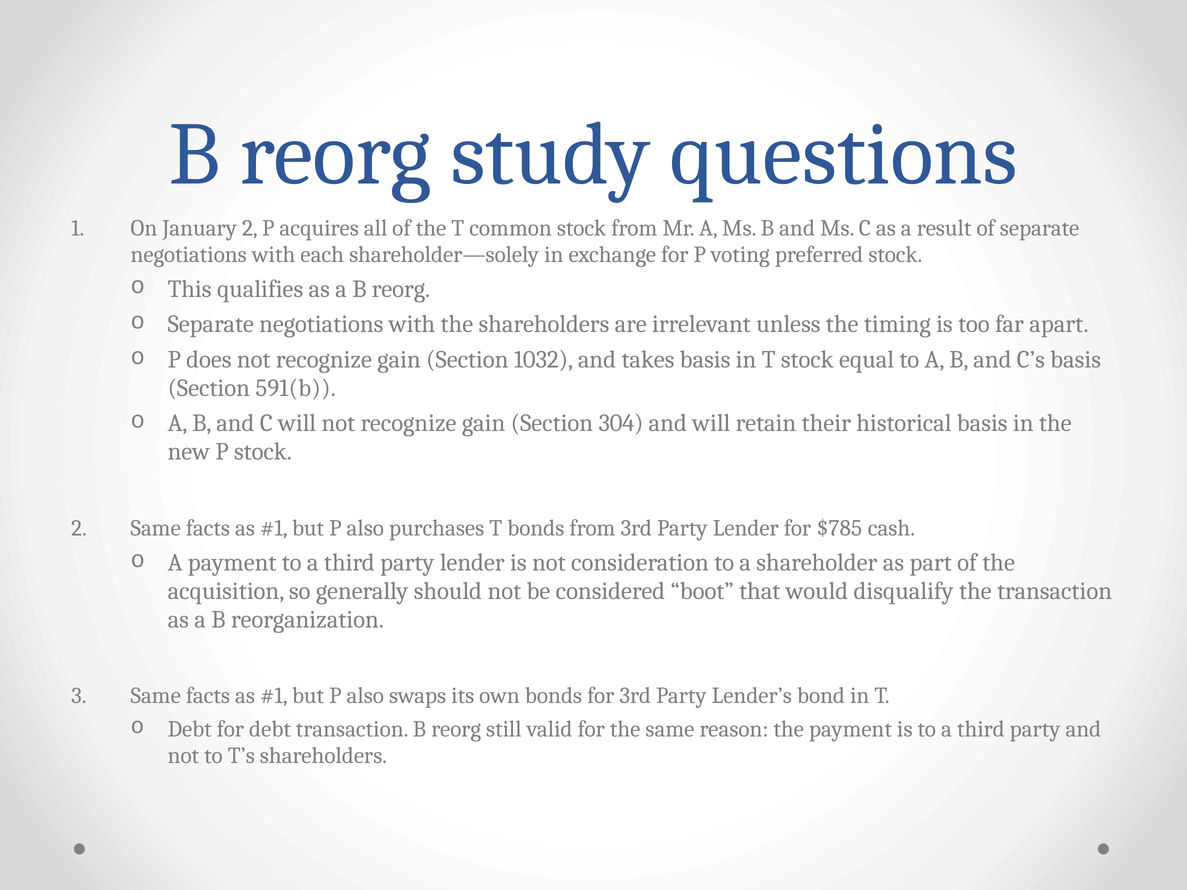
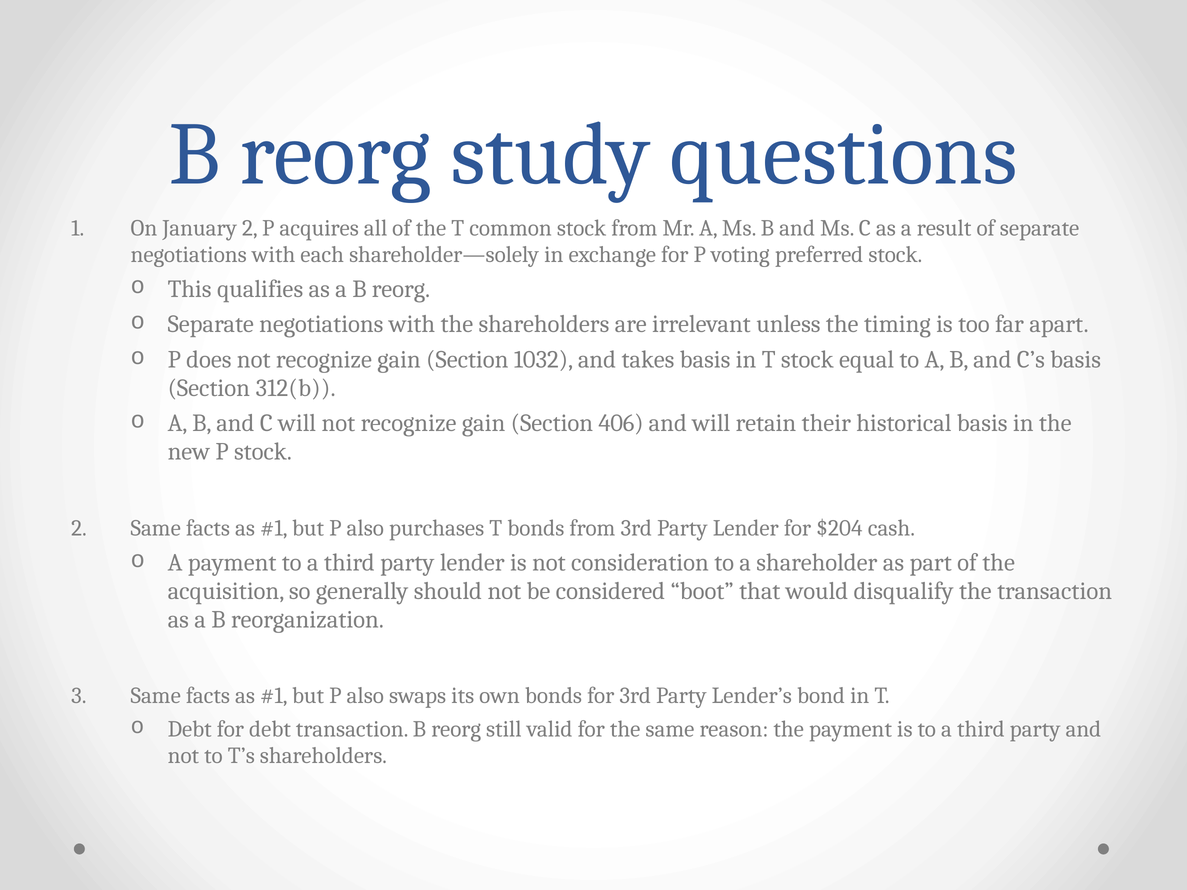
591(b: 591(b -> 312(b
304: 304 -> 406
$785: $785 -> $204
